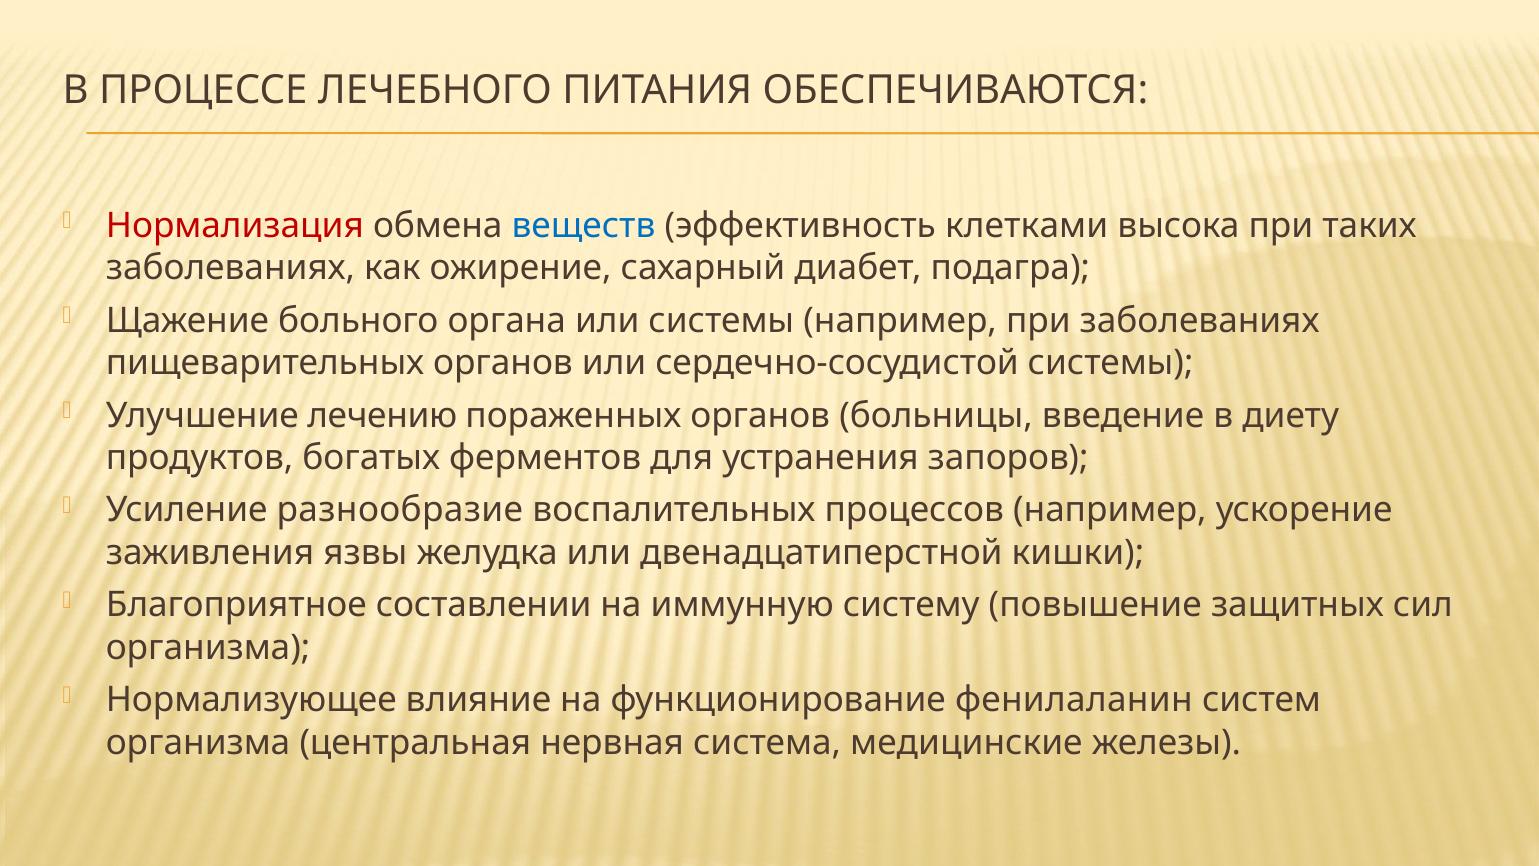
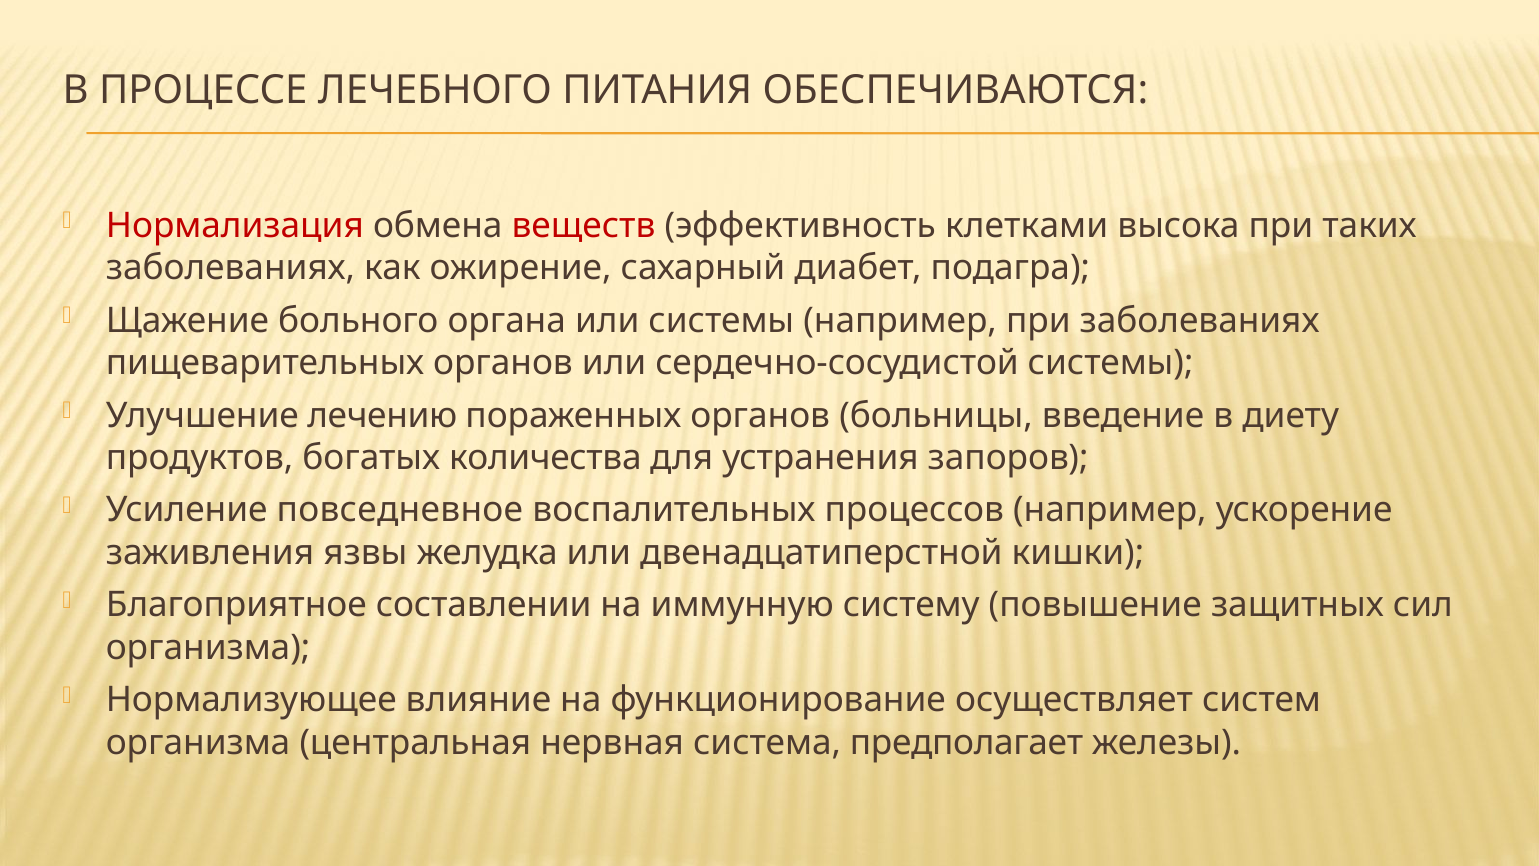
веществ colour: blue -> red
ферментов: ферментов -> количества
разнообразие: разнообразие -> повседневное
фенилаланин: фенилаланин -> осуществляет
медицинские: медицинские -> предполагает
